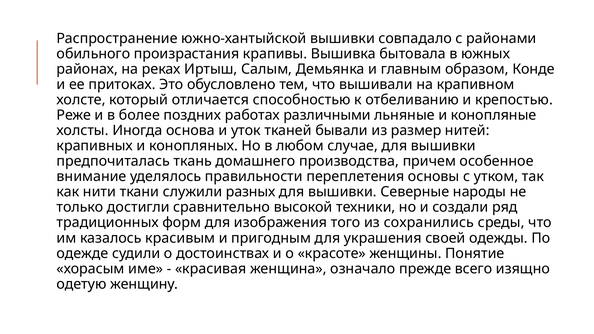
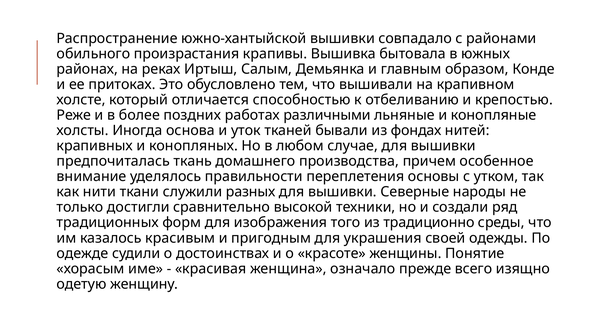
размер: размер -> фондах
сохранились: сохранились -> традиционно
